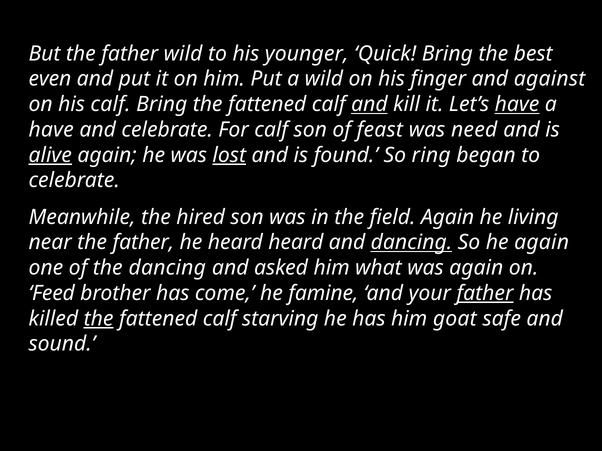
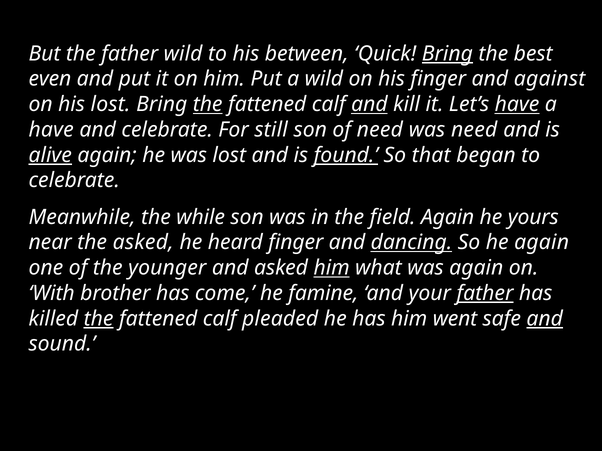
younger: younger -> between
Bring at (447, 54) underline: none -> present
his calf: calf -> lost
the at (208, 104) underline: none -> present
For calf: calf -> still
of feast: feast -> need
lost at (229, 155) underline: present -> none
found underline: none -> present
ring: ring -> that
hired: hired -> while
living: living -> yours
near the father: father -> asked
heard heard: heard -> finger
the dancing: dancing -> younger
him at (332, 268) underline: none -> present
Feed: Feed -> With
starving: starving -> pleaded
goat: goat -> went
and at (545, 319) underline: none -> present
